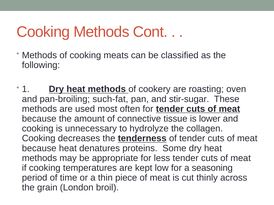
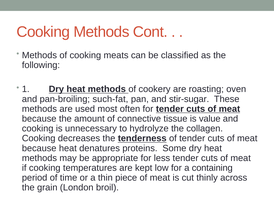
lower: lower -> value
seasoning: seasoning -> containing
